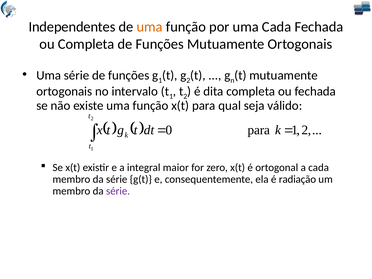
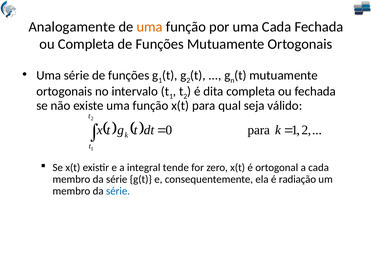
Independentes: Independentes -> Analogamente
maior: maior -> tende
série at (118, 191) colour: purple -> blue
